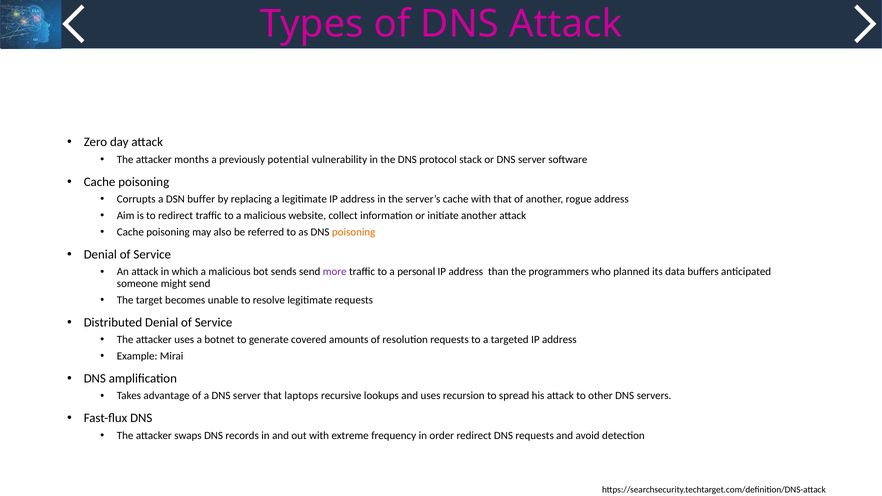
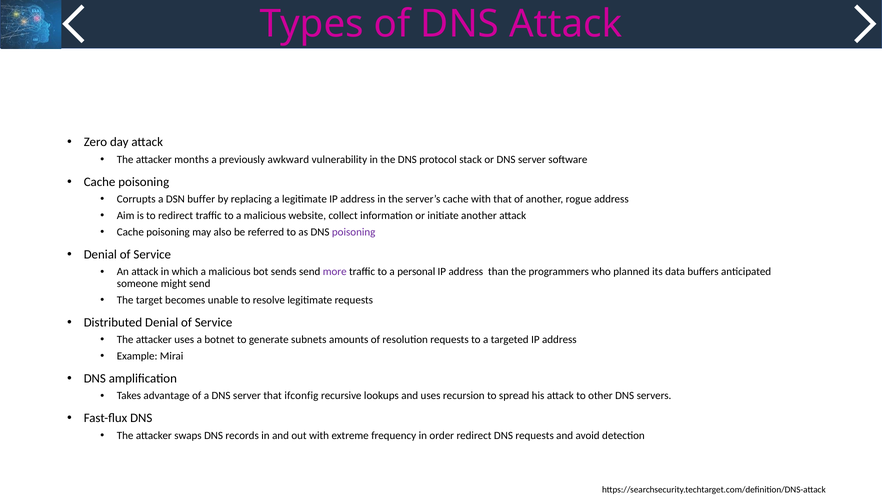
potential: potential -> awkward
poisoning at (354, 232) colour: orange -> purple
covered: covered -> subnets
laptops: laptops -> ifconfig
